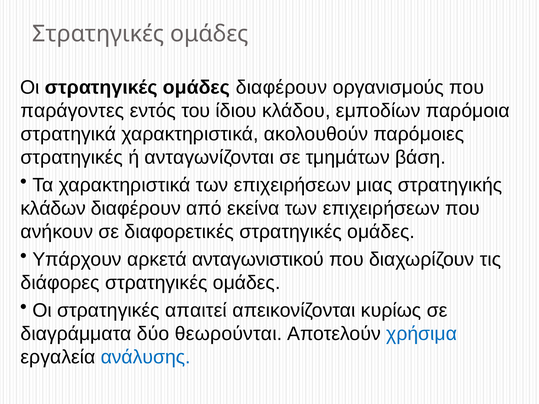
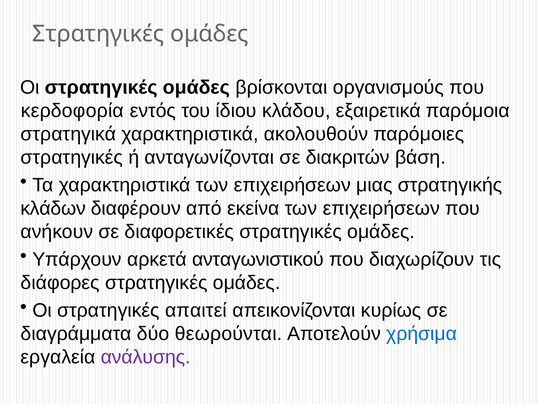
ομάδες διαφέρουν: διαφέρουν -> βρίσκονται
παράγοντες: παράγοντες -> κερδοφορία
εμποδίων: εμποδίων -> εξαιρετικά
τμημάτων: τμημάτων -> διακριτών
ανάλυσης colour: blue -> purple
